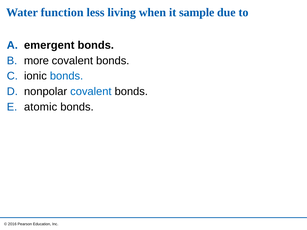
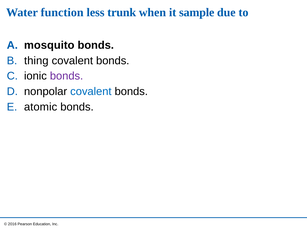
living: living -> trunk
emergent: emergent -> mosquito
more: more -> thing
bonds at (67, 76) colour: blue -> purple
